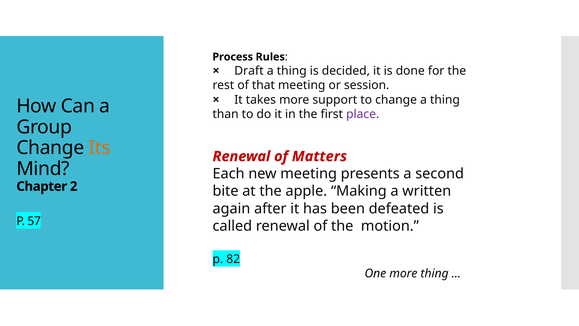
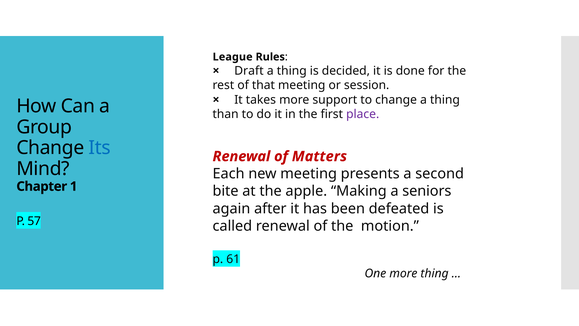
Process: Process -> League
Its colour: orange -> blue
2: 2 -> 1
written: written -> seniors
82: 82 -> 61
